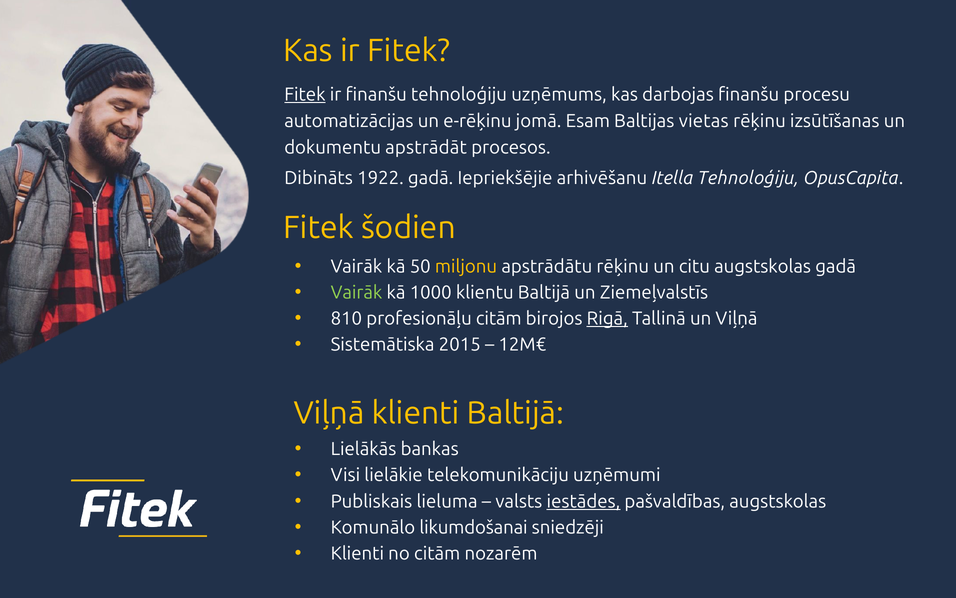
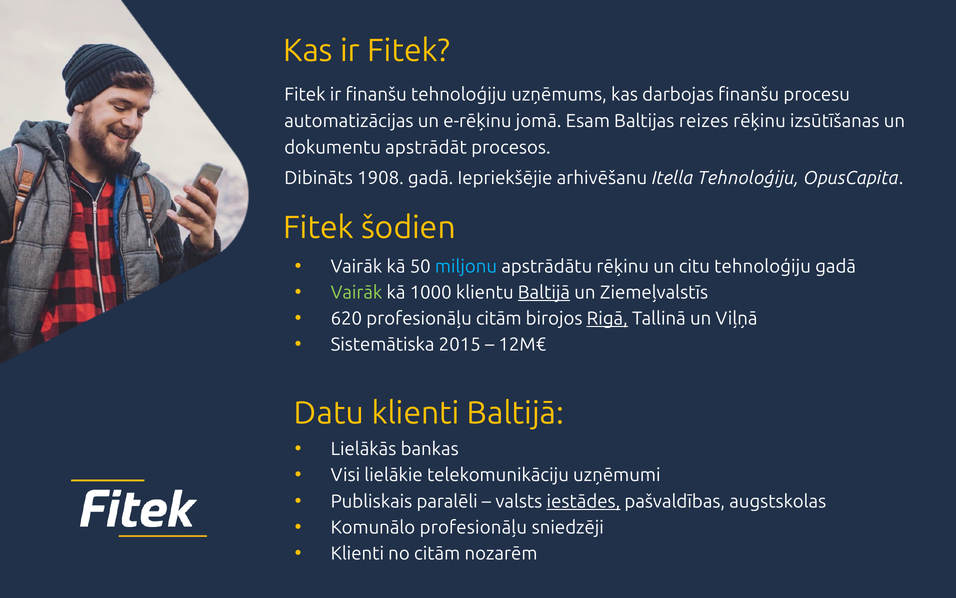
Fitek at (305, 94) underline: present -> none
vietas: vietas -> reizes
1922: 1922 -> 1908
miljonu colour: yellow -> light blue
citu augstskolas: augstskolas -> tehnoloģiju
Baltijā at (544, 292) underline: none -> present
810: 810 -> 620
Viļņā at (329, 413): Viļņā -> Datu
lieluma: lieluma -> paralēli
Komunālo likumdošanai: likumdošanai -> profesionāļu
